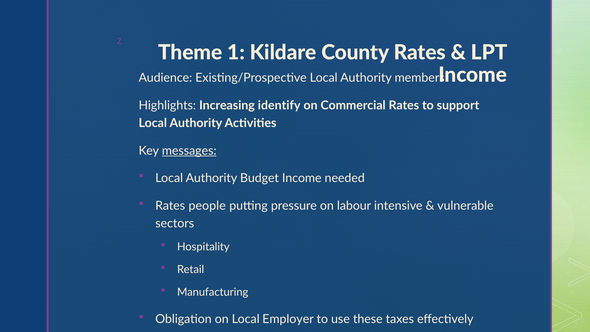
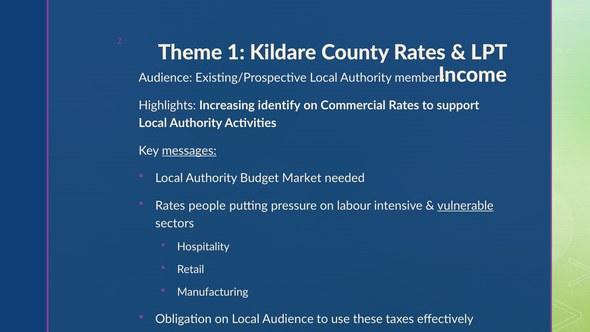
Budget Income: Income -> Market
vulnerable underline: none -> present
Local Employer: Employer -> Audience
